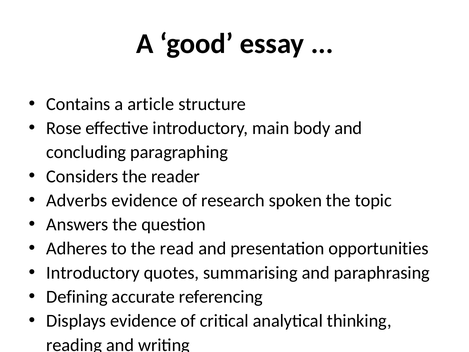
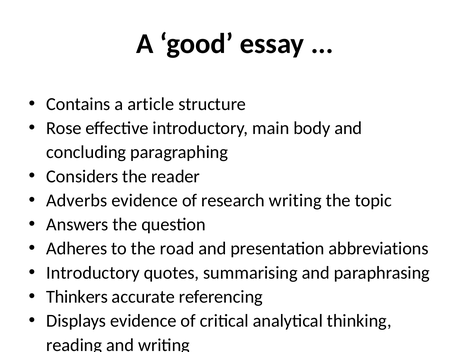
research spoken: spoken -> writing
read: read -> road
opportunities: opportunities -> abbreviations
Defining: Defining -> Thinkers
